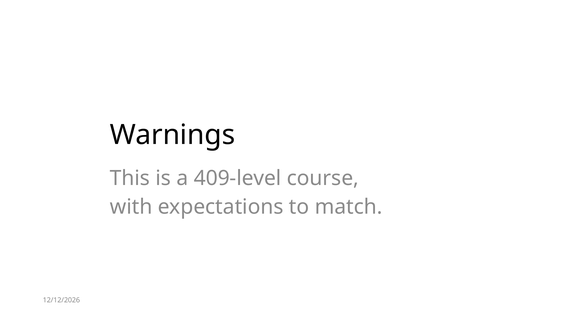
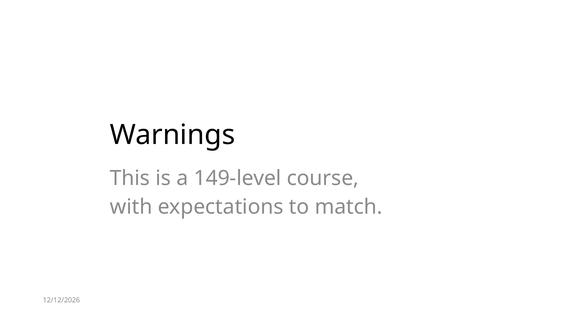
409-level: 409-level -> 149-level
